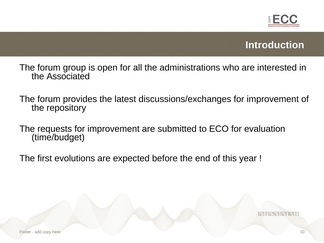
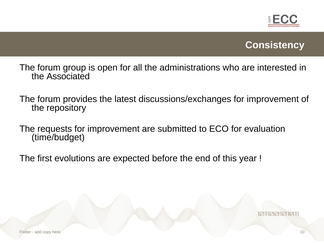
Introduction: Introduction -> Consistency
